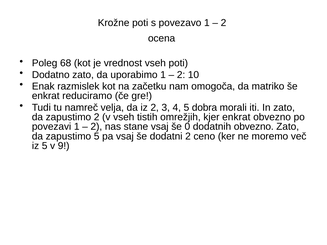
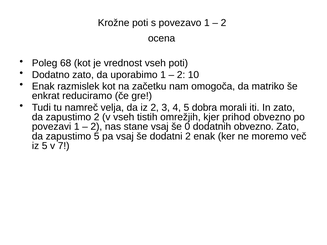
kjer enkrat: enkrat -> prihod
2 ceno: ceno -> enak
9: 9 -> 7
